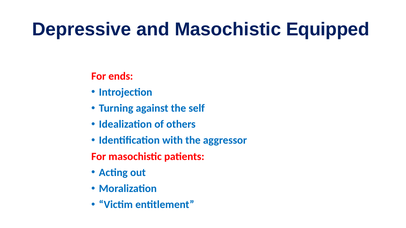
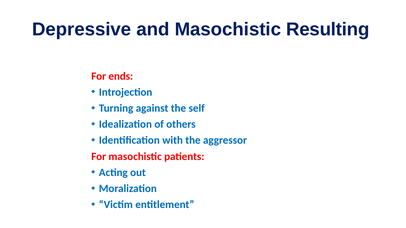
Equipped: Equipped -> Resulting
